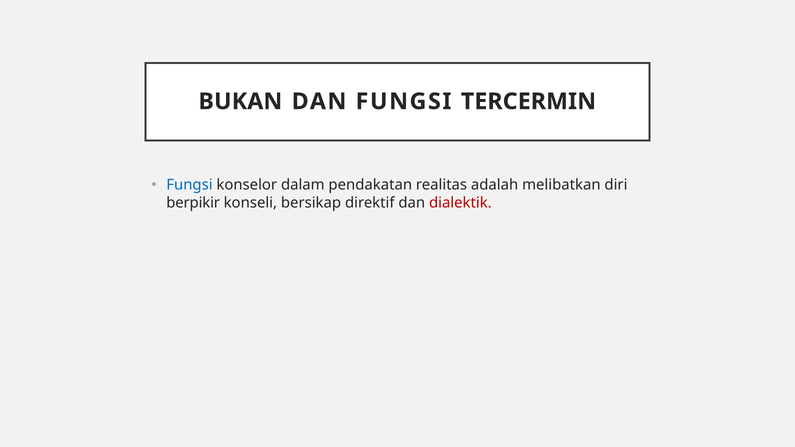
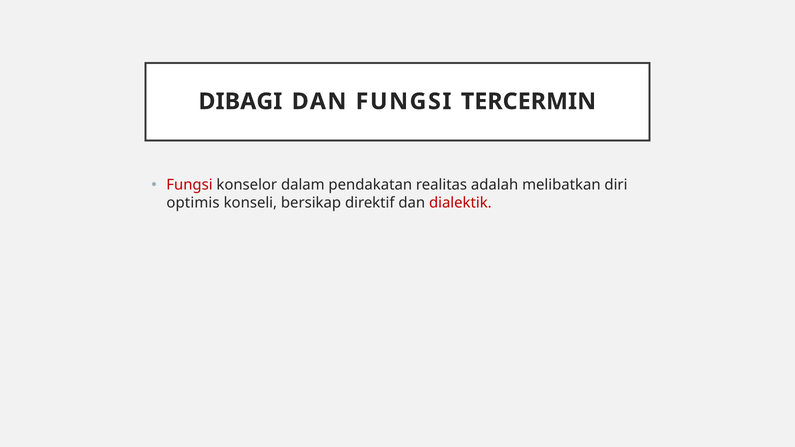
BUKAN: BUKAN -> DIBAGI
Fungsi at (189, 185) colour: blue -> red
berpikir: berpikir -> optimis
